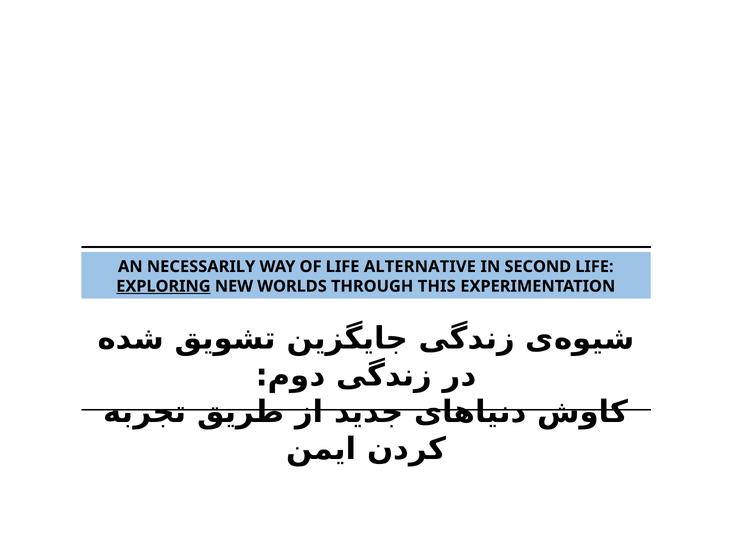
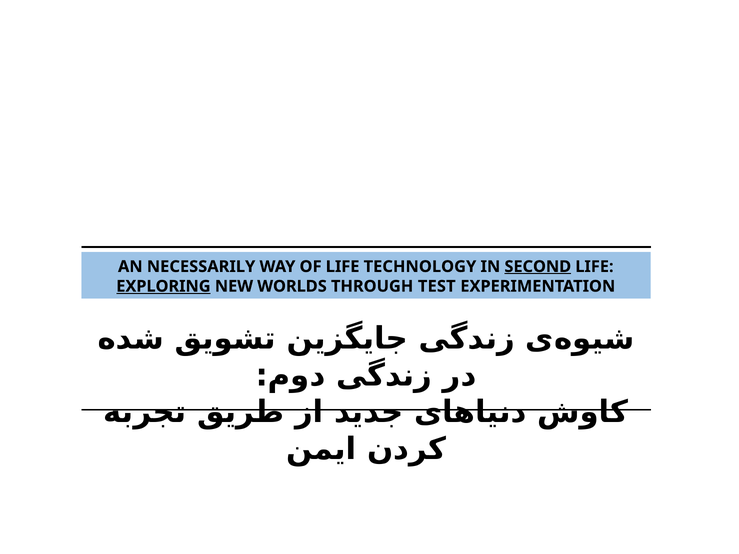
ALTERNATIVE: ALTERNATIVE -> TECHNOLOGY
SECOND underline: none -> present
THIS: THIS -> TEST
